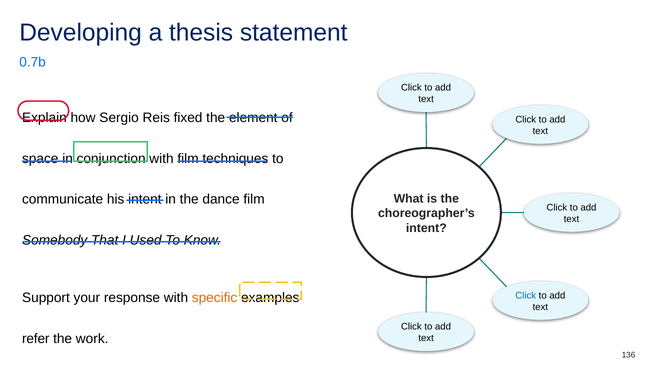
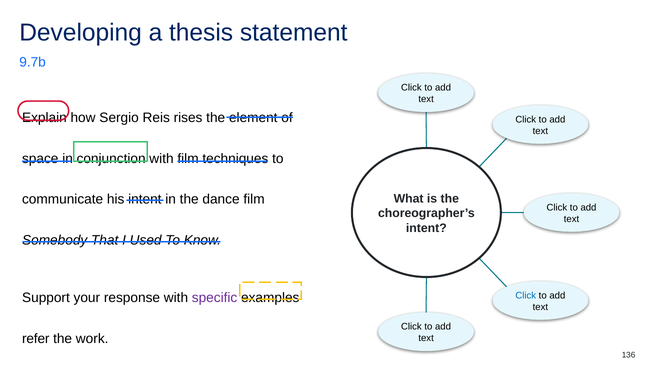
0.7b: 0.7b -> 9.7b
fixed: fixed -> rises
specific colour: orange -> purple
